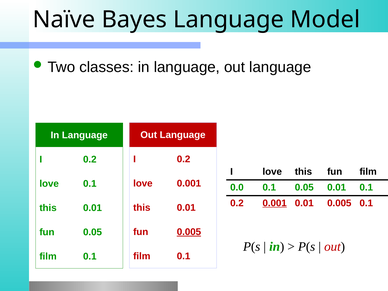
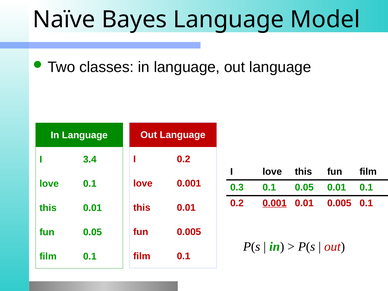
0.2 at (90, 159): 0.2 -> 3.4
0.0: 0.0 -> 0.3
0.005 at (189, 232) underline: present -> none
